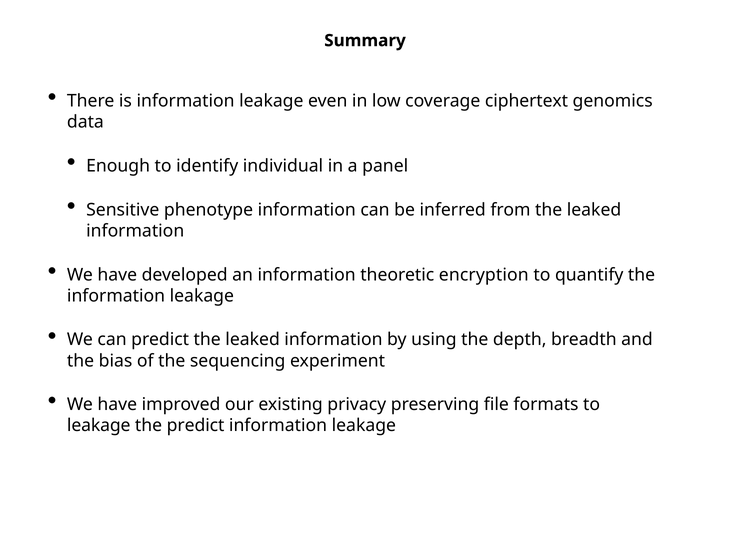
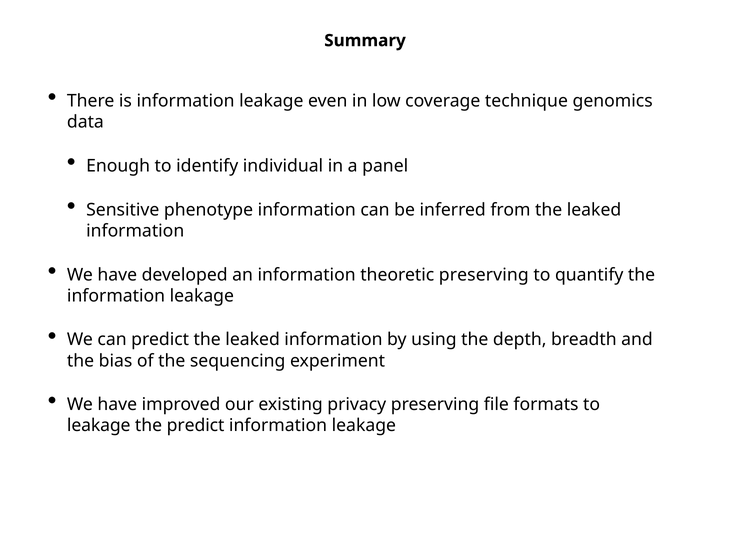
ciphertext: ciphertext -> technique
theoretic encryption: encryption -> preserving
